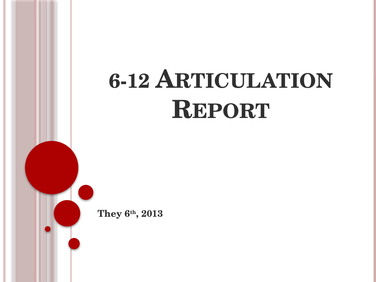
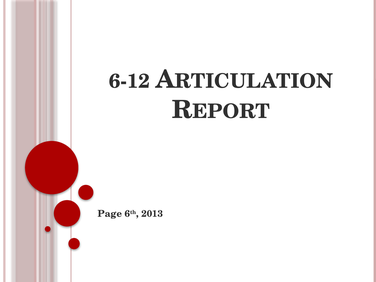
They: They -> Page
